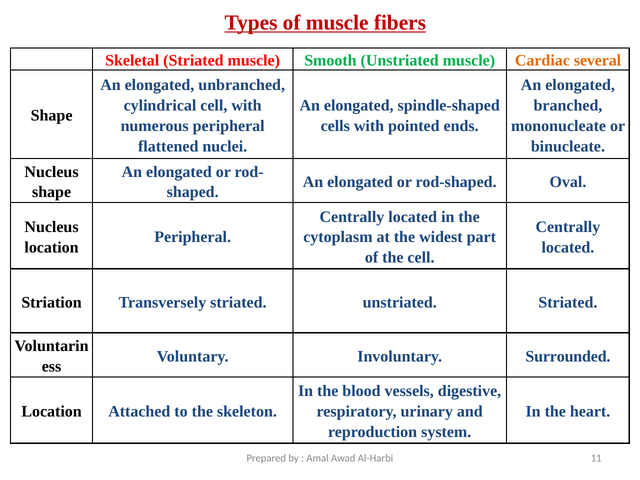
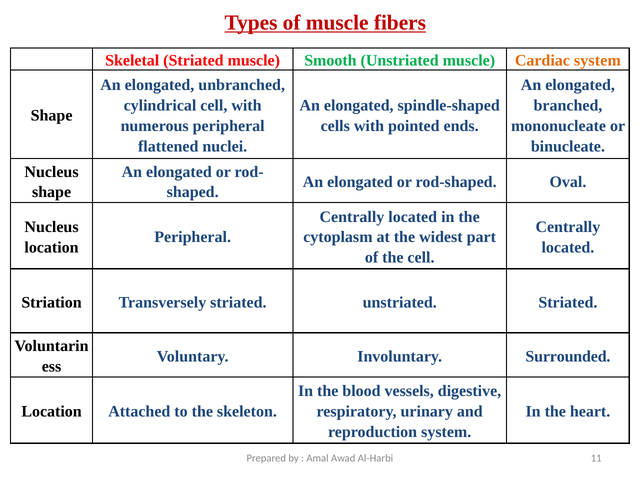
Cardiac several: several -> system
